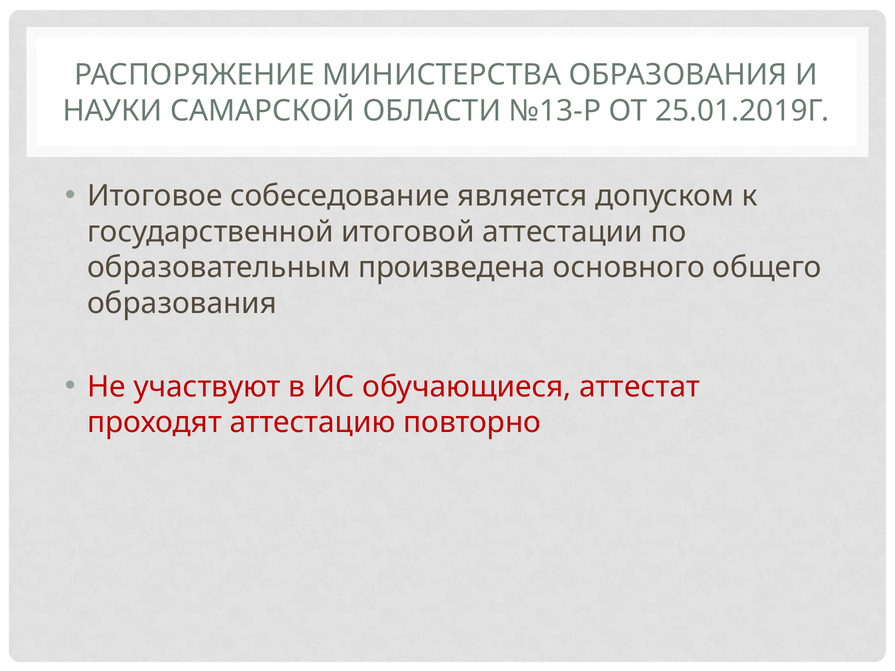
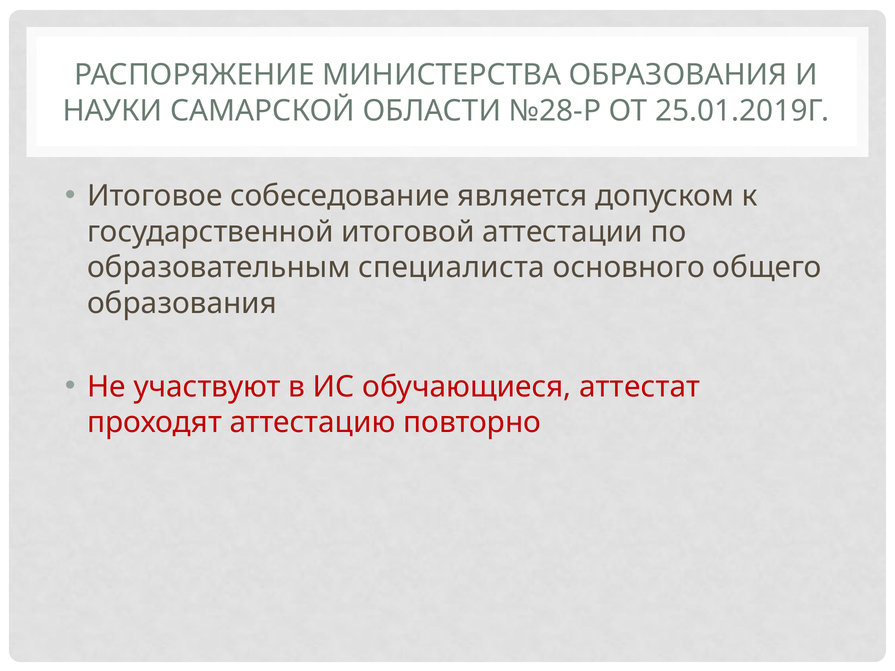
№13-Р: №13-Р -> №28-Р
произведена: произведена -> специалиста
